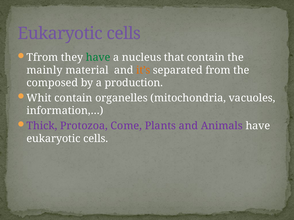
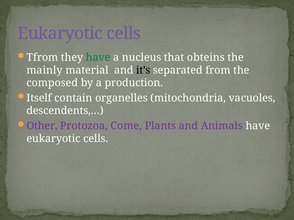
that contain: contain -> obteins
it’s colour: orange -> black
Whit: Whit -> Itself
information,…: information,… -> descendents,…
Thick: Thick -> Other
